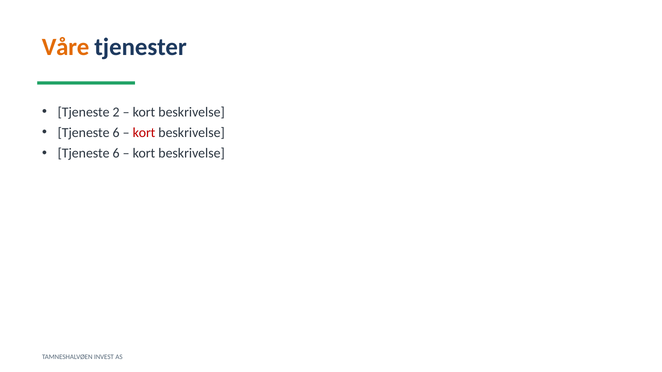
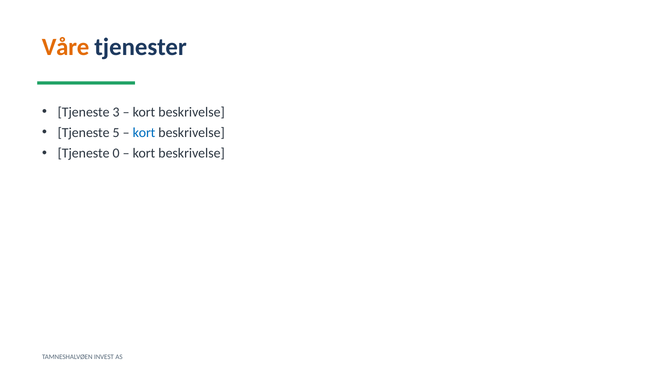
2: 2 -> 3
6 at (116, 133): 6 -> 5
kort at (144, 133) colour: red -> blue
6 at (116, 154): 6 -> 0
